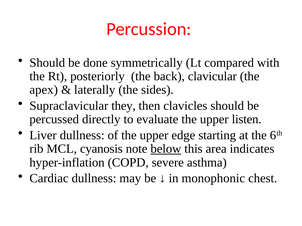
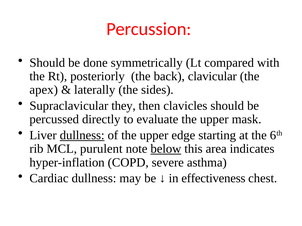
listen: listen -> mask
dullness at (82, 136) underline: none -> present
cyanosis: cyanosis -> purulent
monophonic: monophonic -> effectiveness
